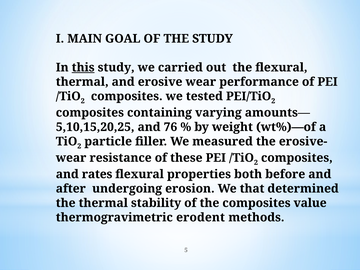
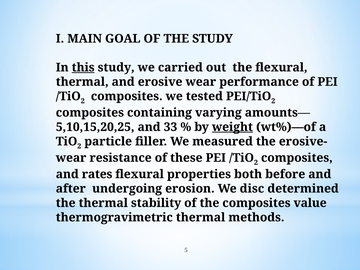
76: 76 -> 33
weight underline: none -> present
that: that -> disc
thermogravimetric erodent: erodent -> thermal
